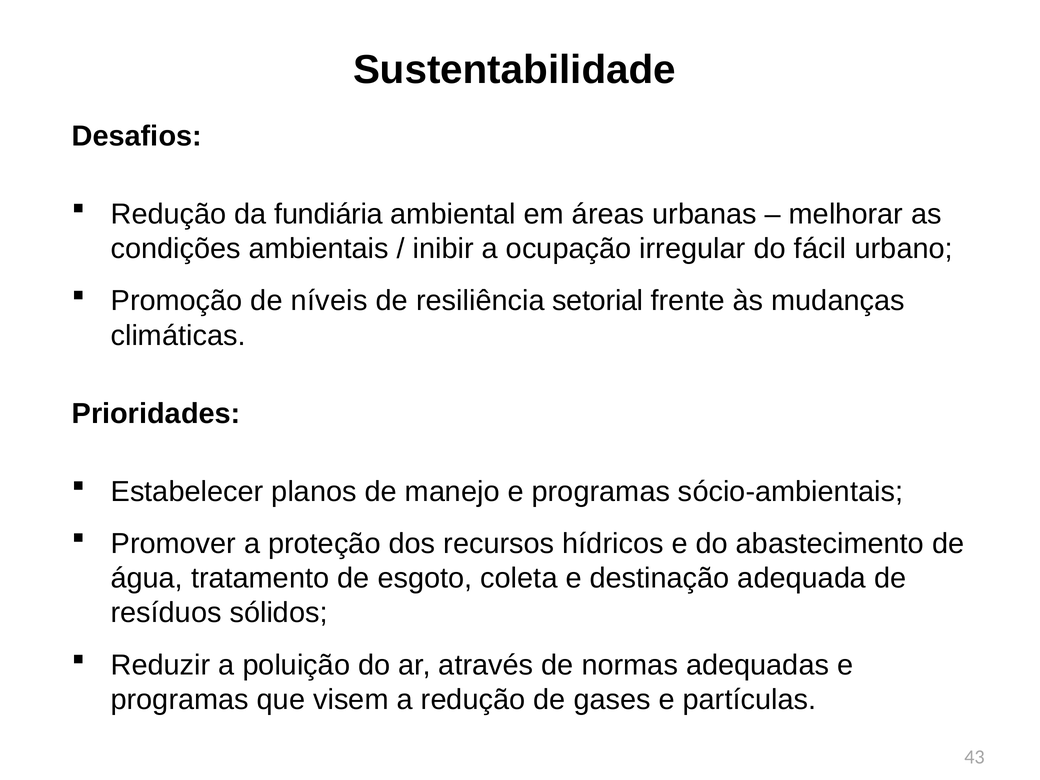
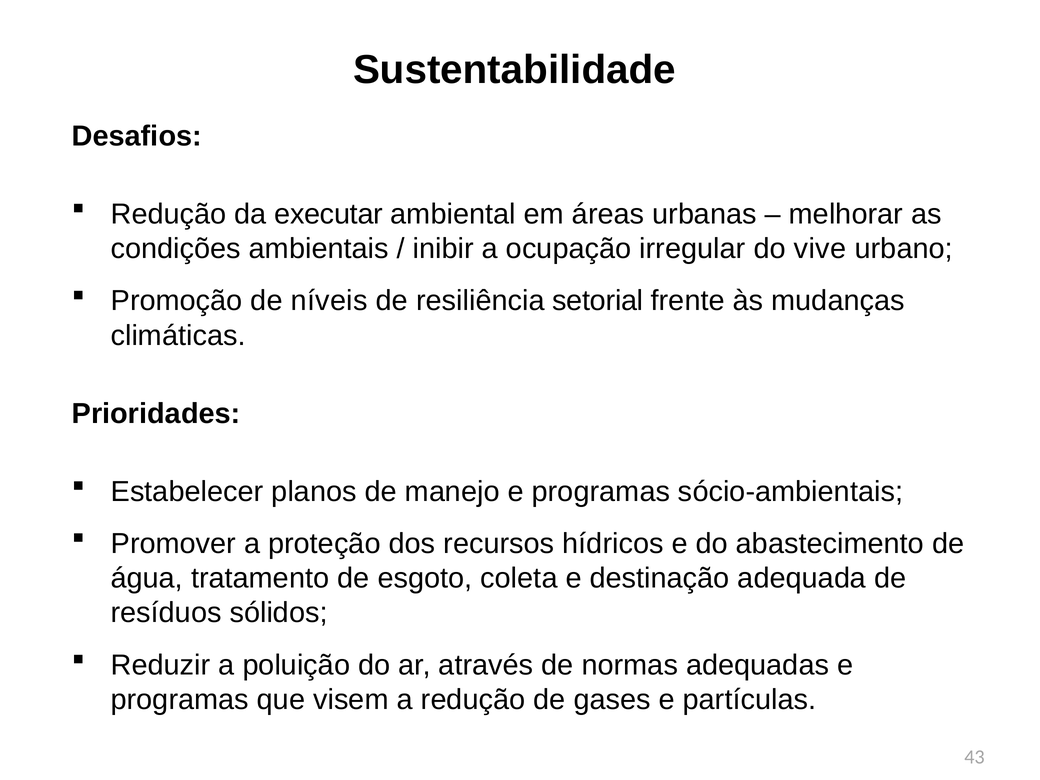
fundiária: fundiária -> executar
fácil: fácil -> vive
